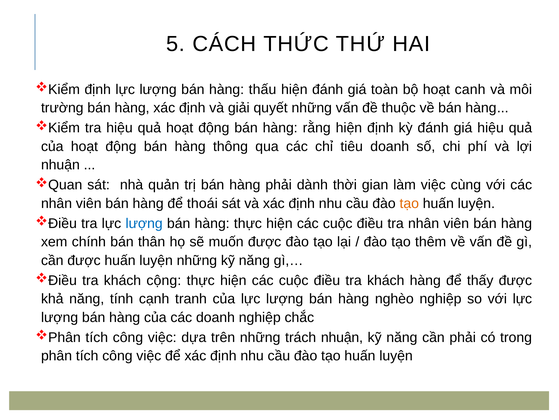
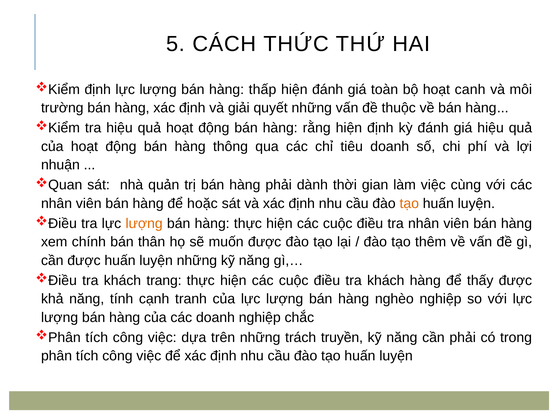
thấu: thấu -> thấp
thoái: thoái -> hoặc
lượng at (144, 223) colour: blue -> orange
cộng: cộng -> trang
trách nhuận: nhuận -> truyền
